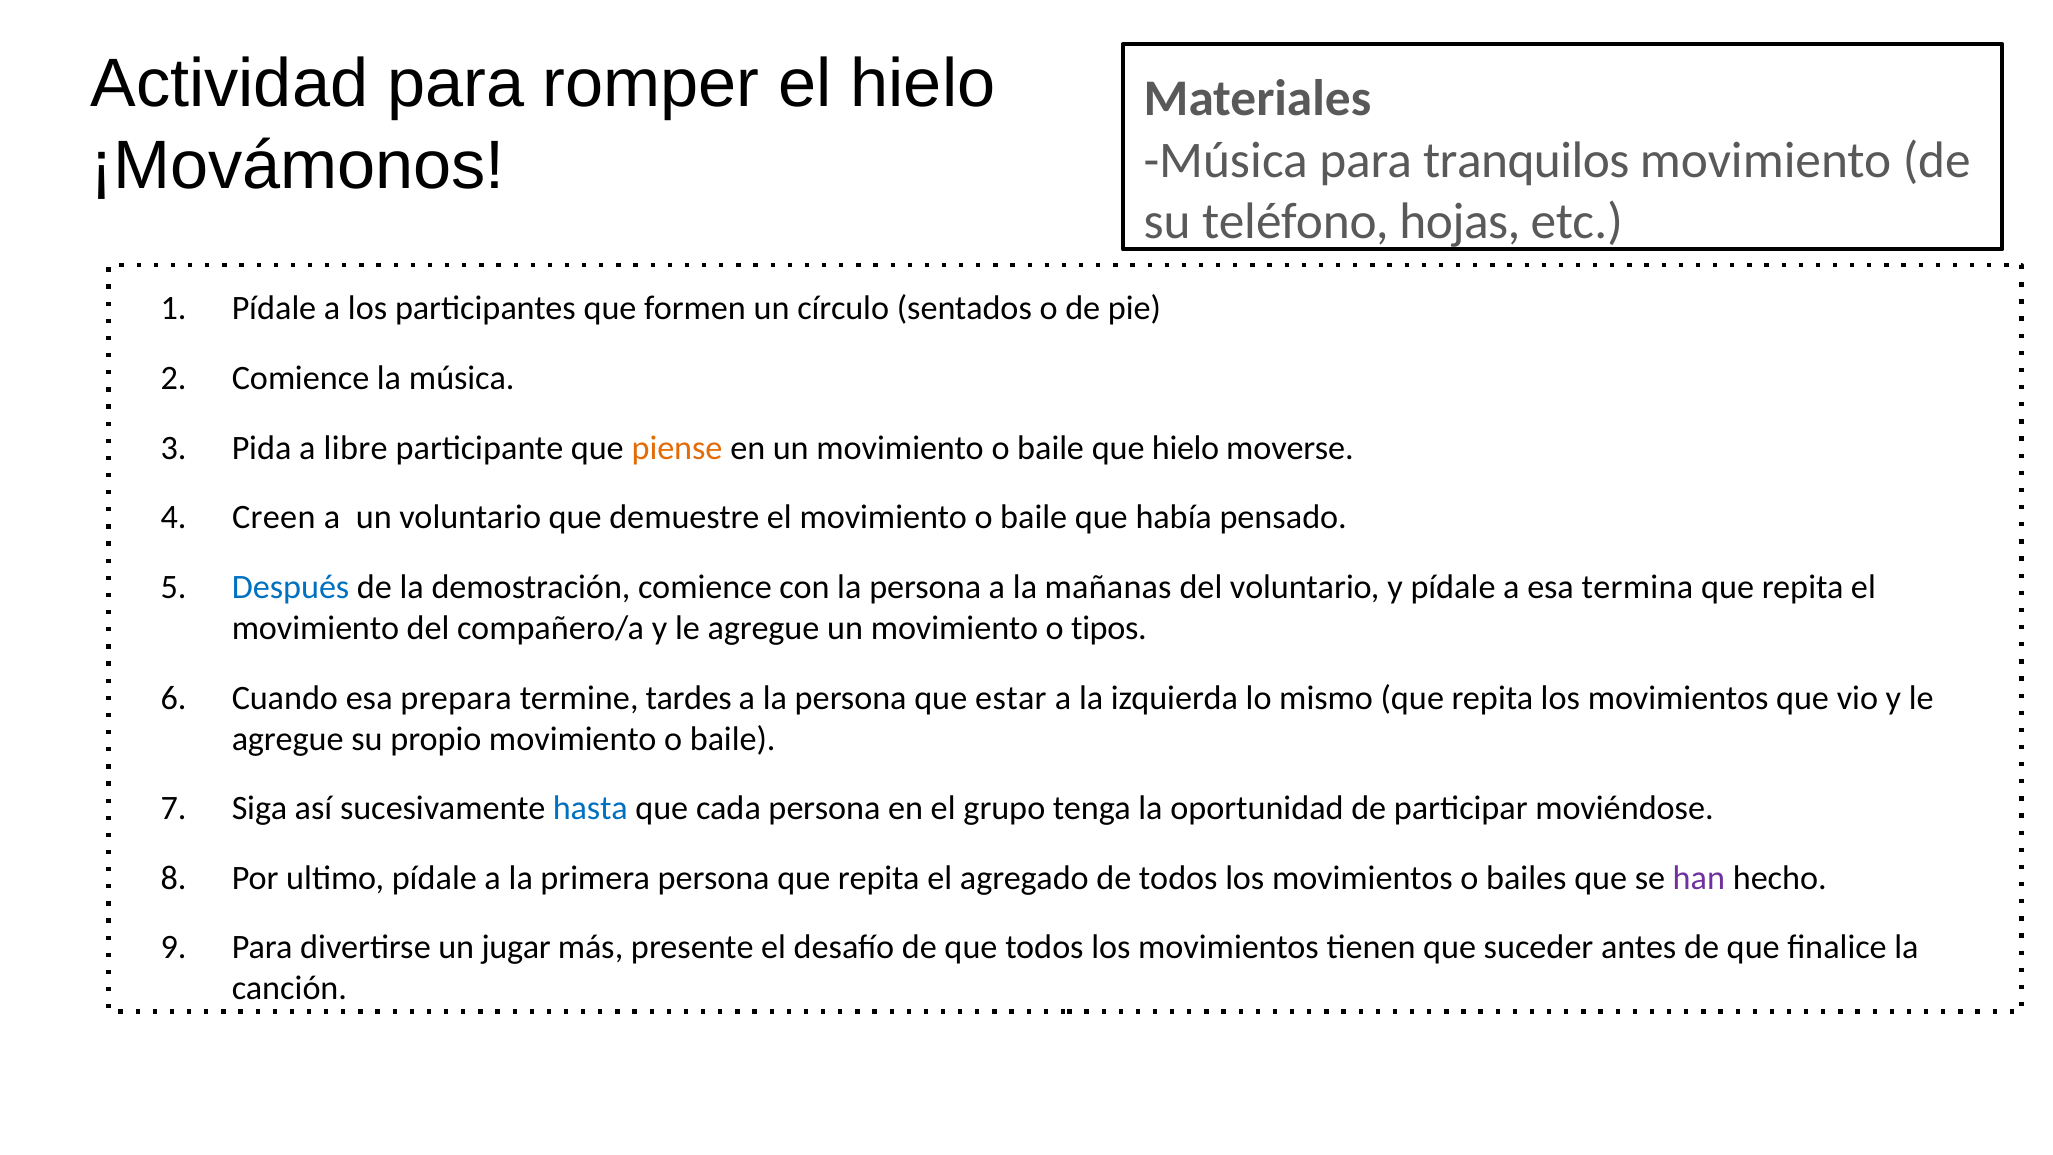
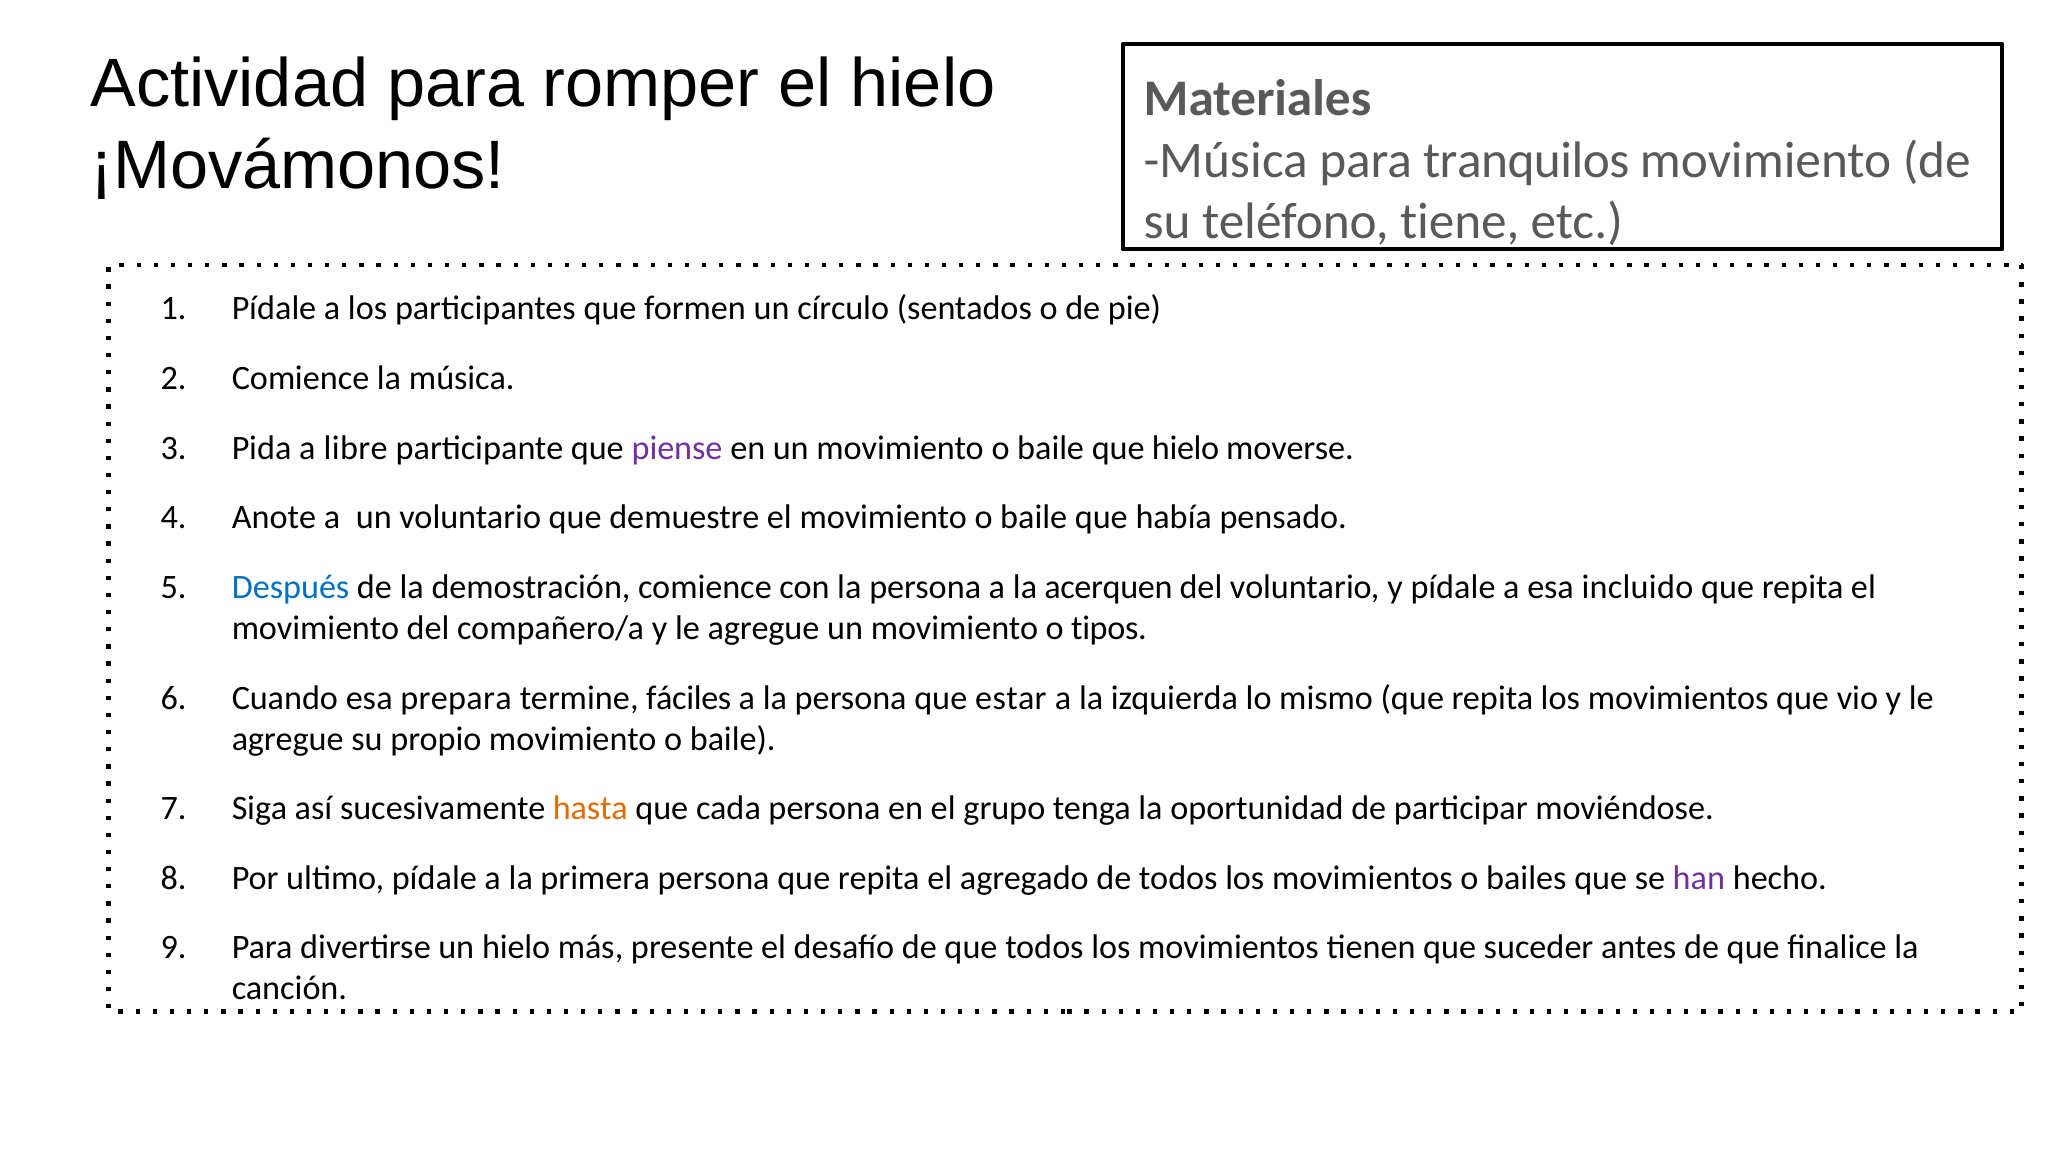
hojas: hojas -> tiene
piense colour: orange -> purple
Creen: Creen -> Anote
mañanas: mañanas -> acerquen
termina: termina -> incluido
tardes: tardes -> fáciles
hasta colour: blue -> orange
un jugar: jugar -> hielo
